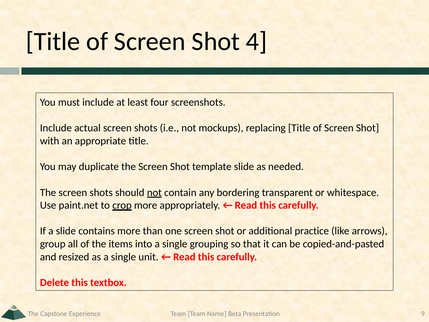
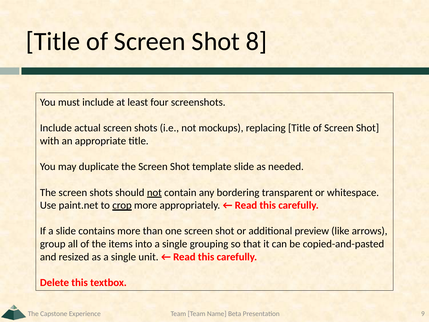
4: 4 -> 8
practice: practice -> preview
